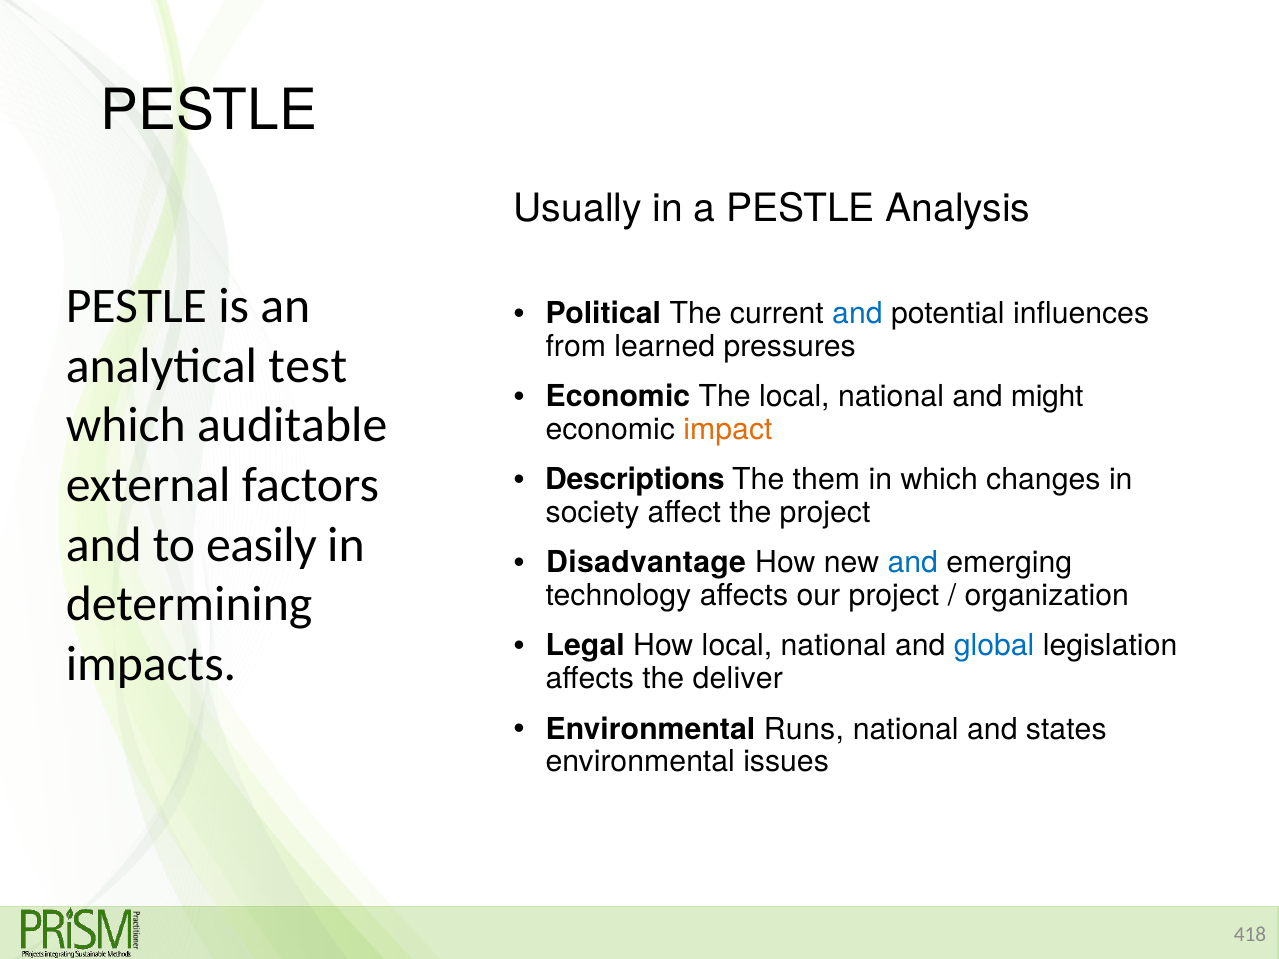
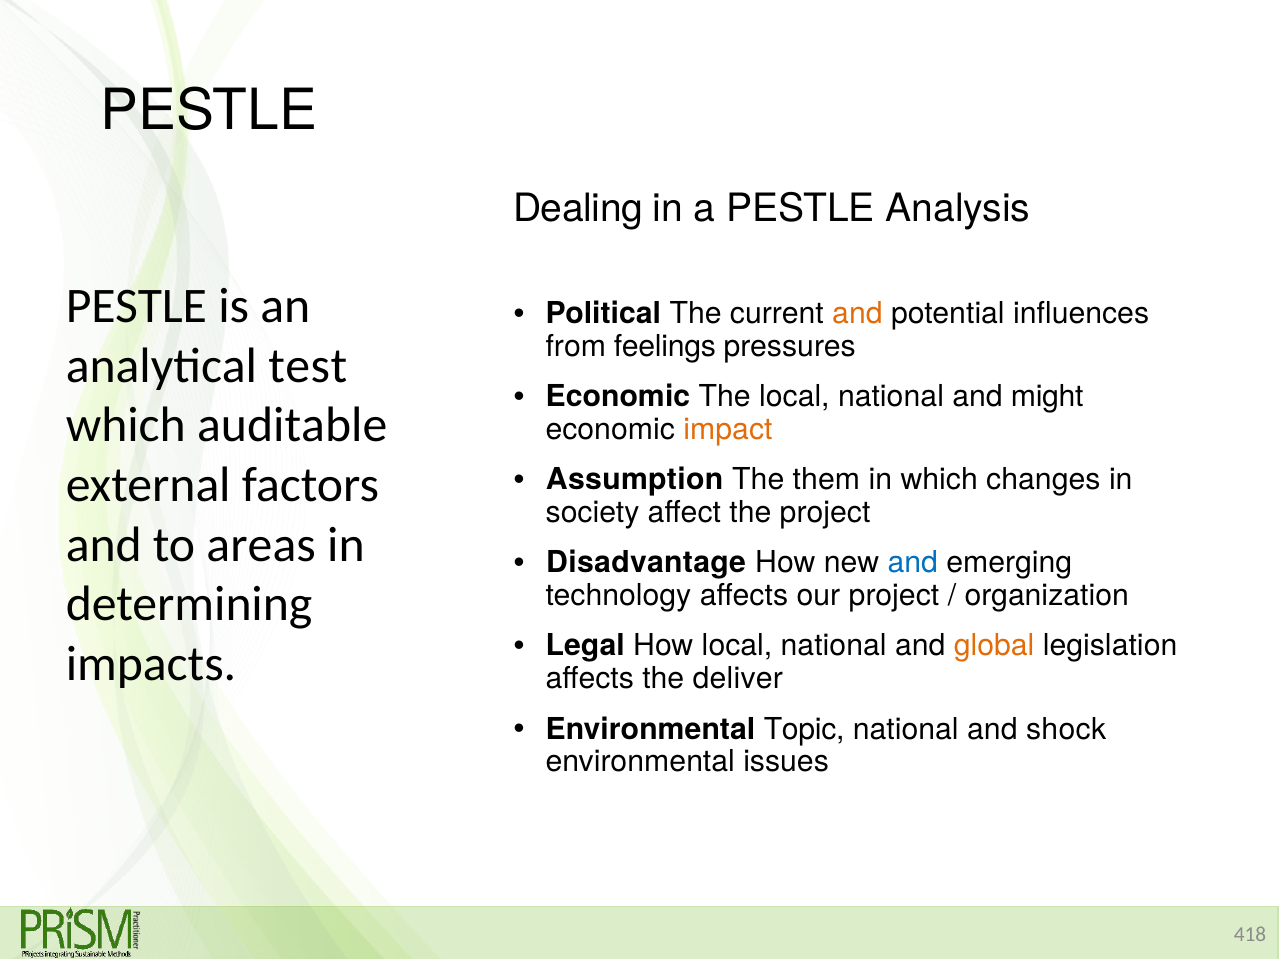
Usually: Usually -> Dealing
and at (857, 314) colour: blue -> orange
learned: learned -> feelings
Descriptions: Descriptions -> Assumption
easily: easily -> areas
global colour: blue -> orange
Runs: Runs -> Topic
states: states -> shock
